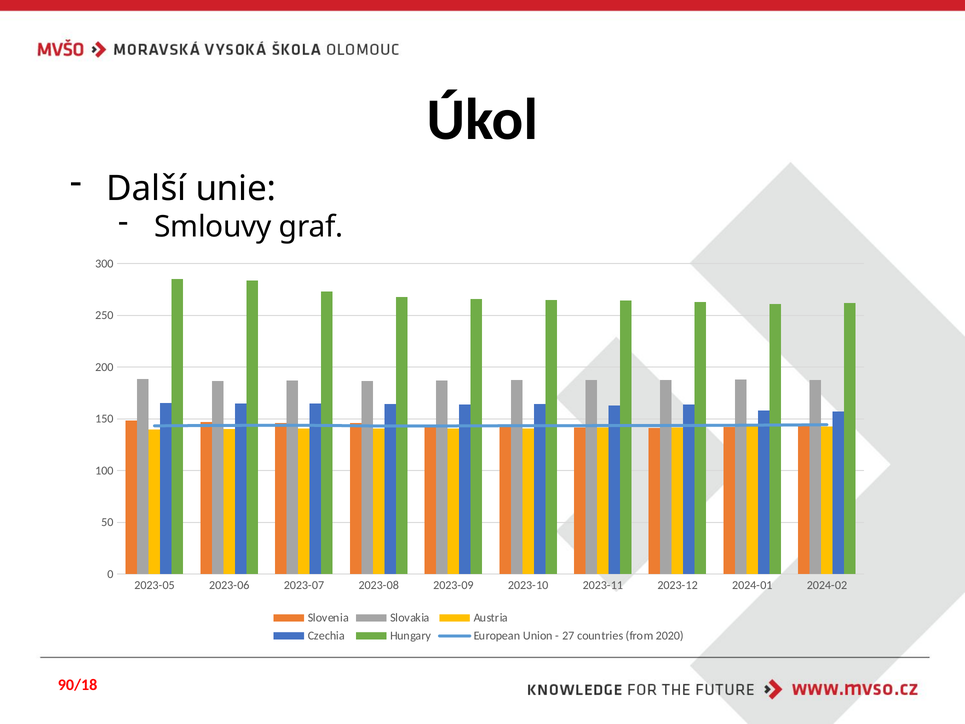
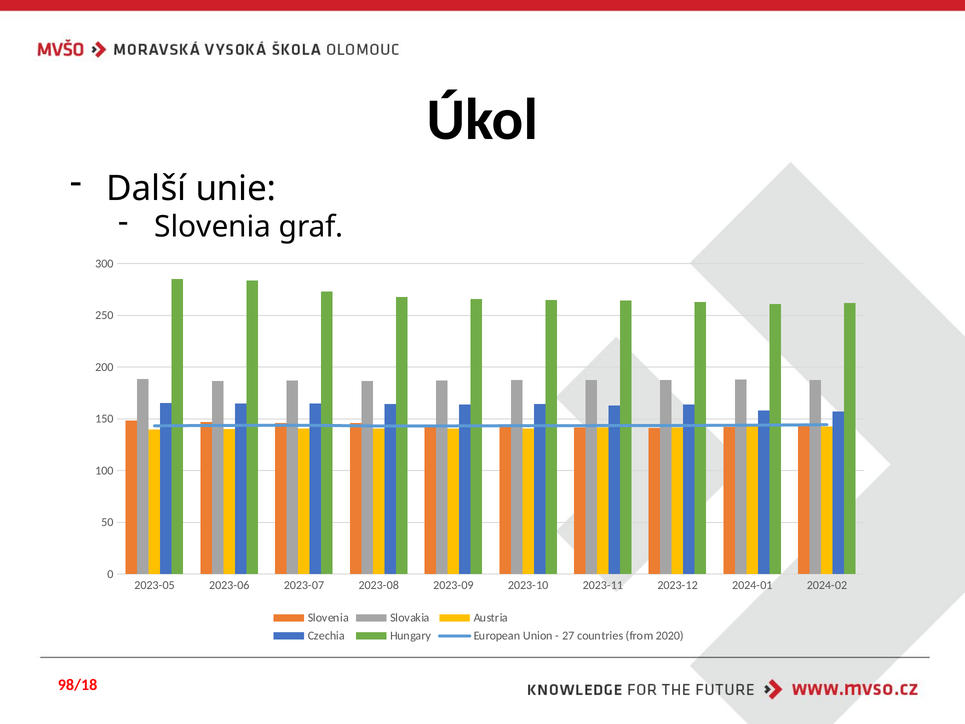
Smlouvy at (213, 227): Smlouvy -> Slovenia
90/18: 90/18 -> 98/18
